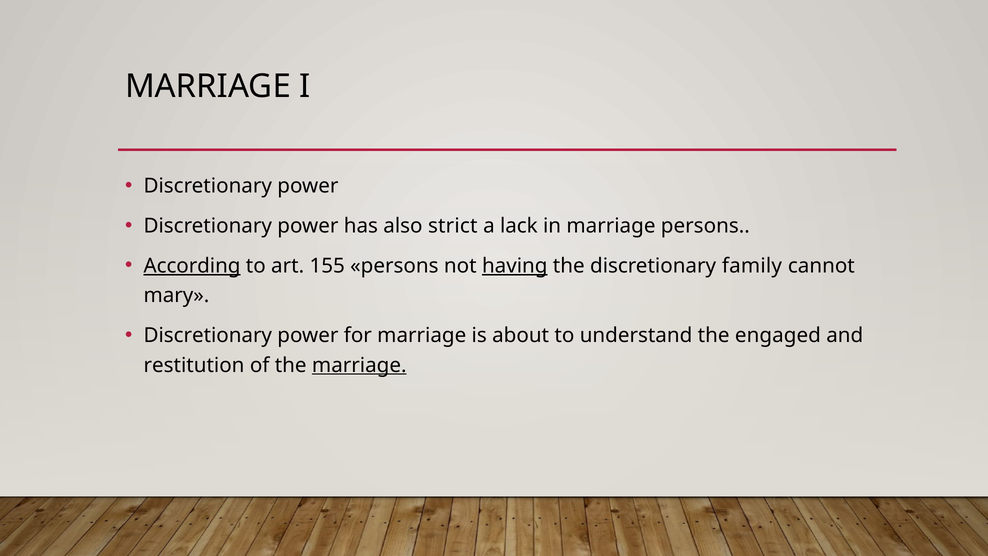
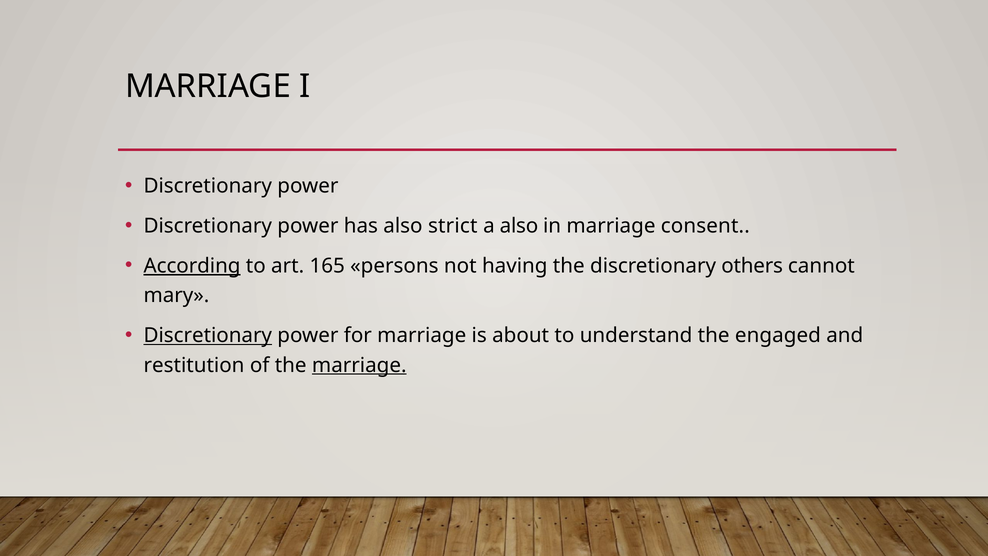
a lack: lack -> also
marriage persons: persons -> consent
155: 155 -> 165
having underline: present -> none
family: family -> others
Discretionary at (208, 335) underline: none -> present
